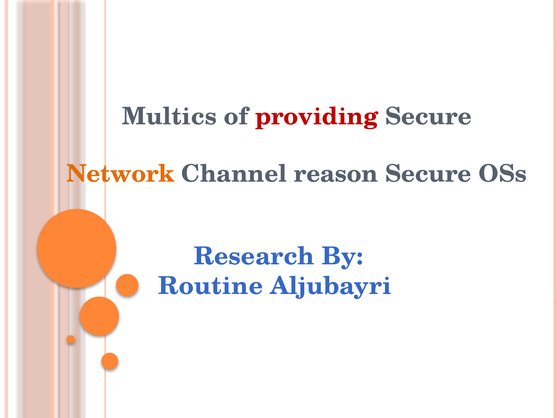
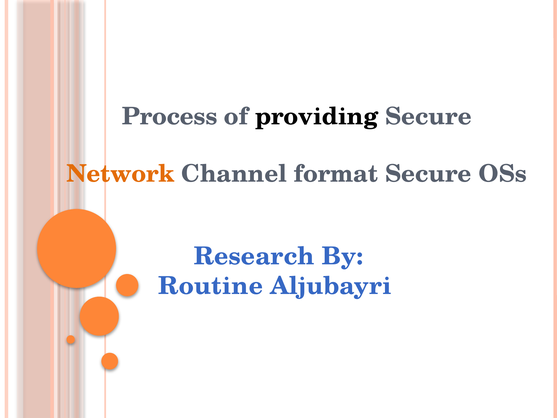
Multics: Multics -> Process
providing colour: red -> black
reason: reason -> format
